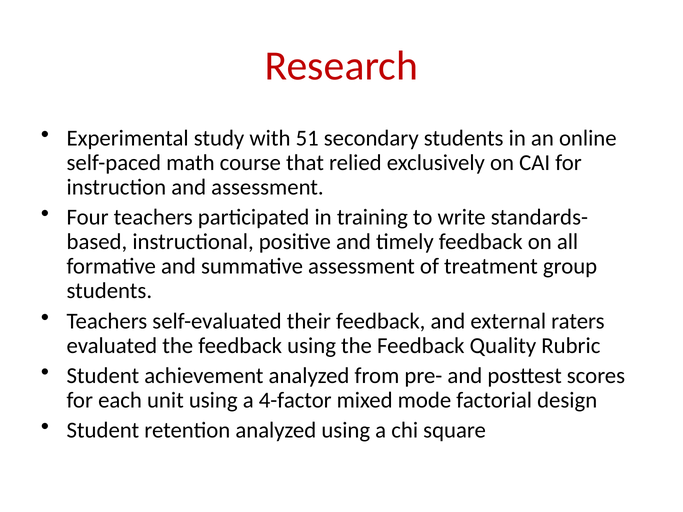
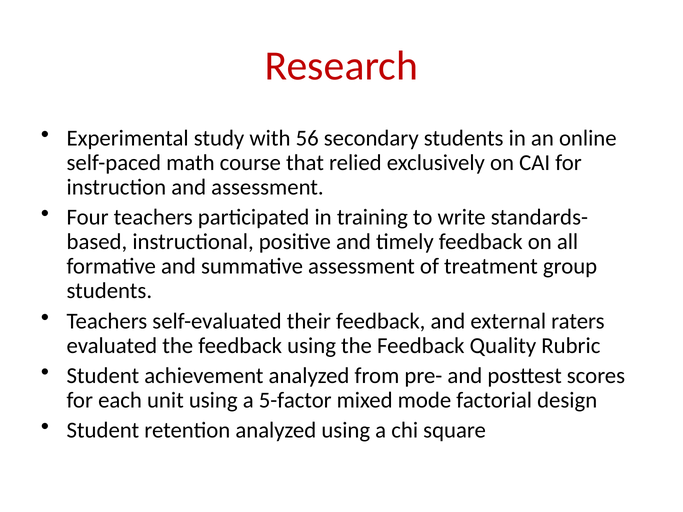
51: 51 -> 56
4-factor: 4-factor -> 5-factor
